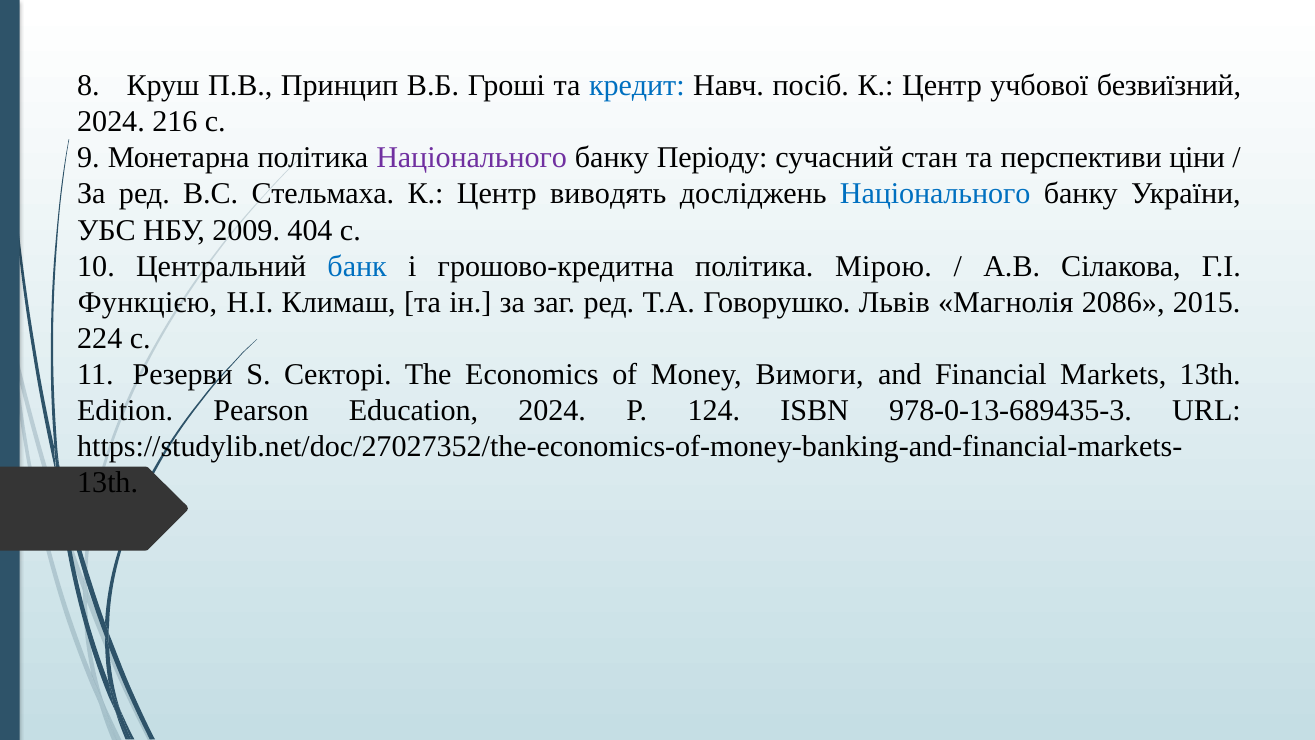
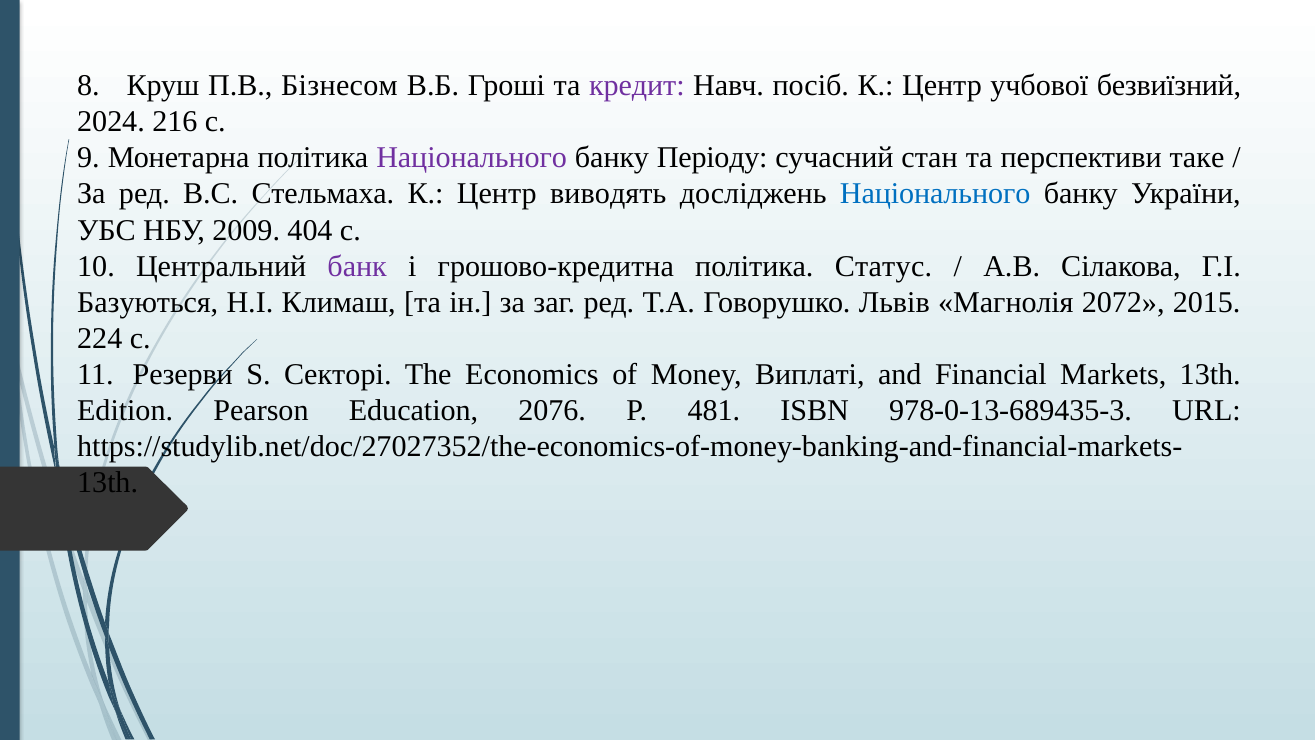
Принцип: Принцип -> Бізнесом
кредит colour: blue -> purple
ціни: ціни -> таке
банк colour: blue -> purple
Мірою: Мірою -> Статус
Функцією: Функцією -> Базуються
2086: 2086 -> 2072
Вимоги: Вимоги -> Виплаті
Education 2024: 2024 -> 2076
124: 124 -> 481
